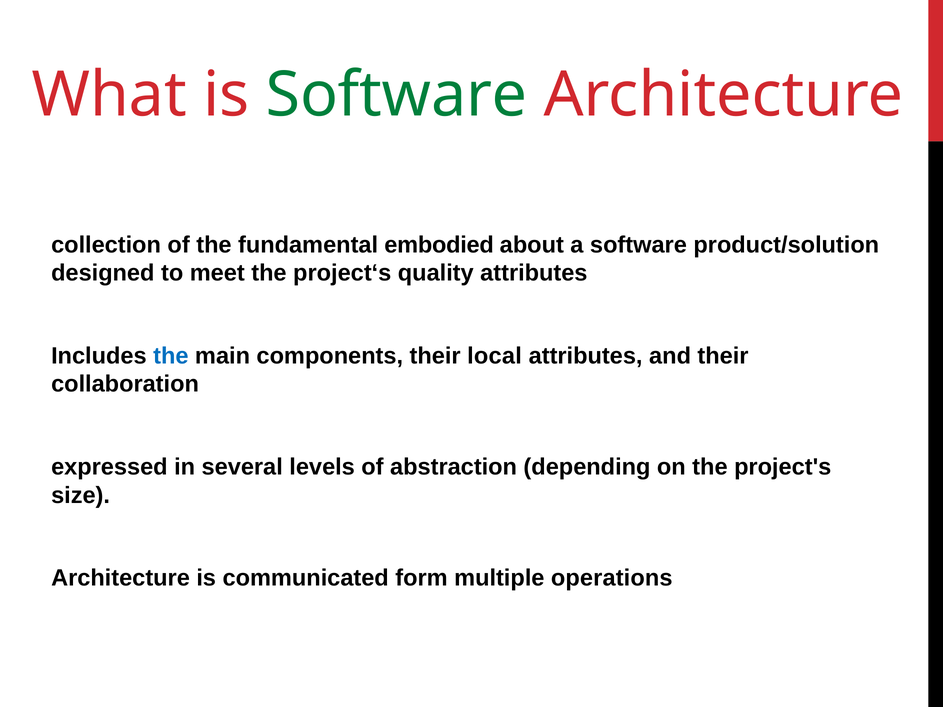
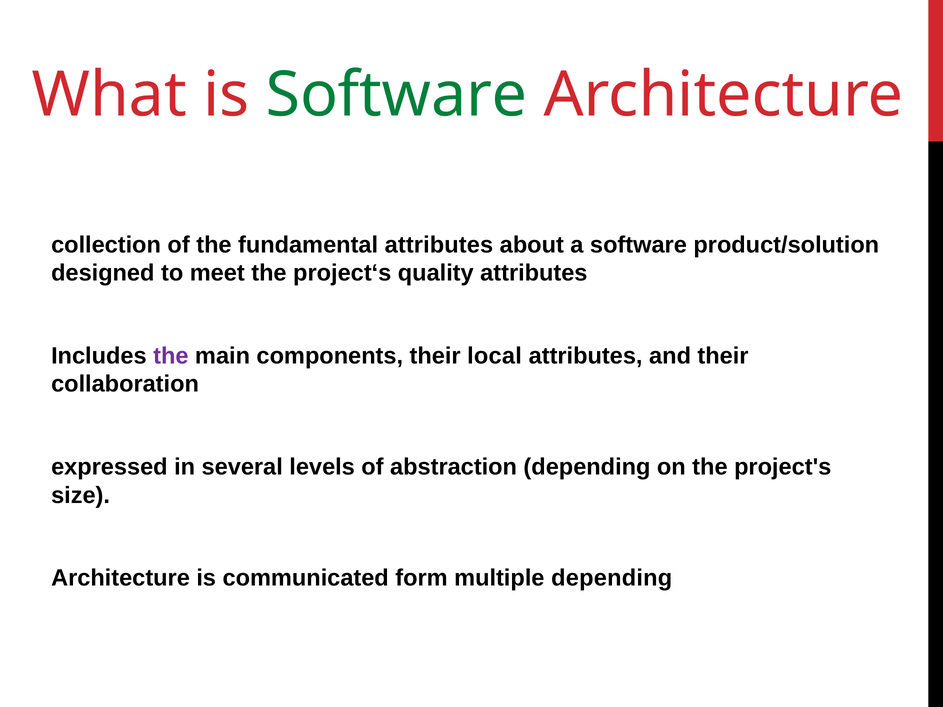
fundamental embodied: embodied -> attributes
the at (171, 356) colour: blue -> purple
multiple operations: operations -> depending
